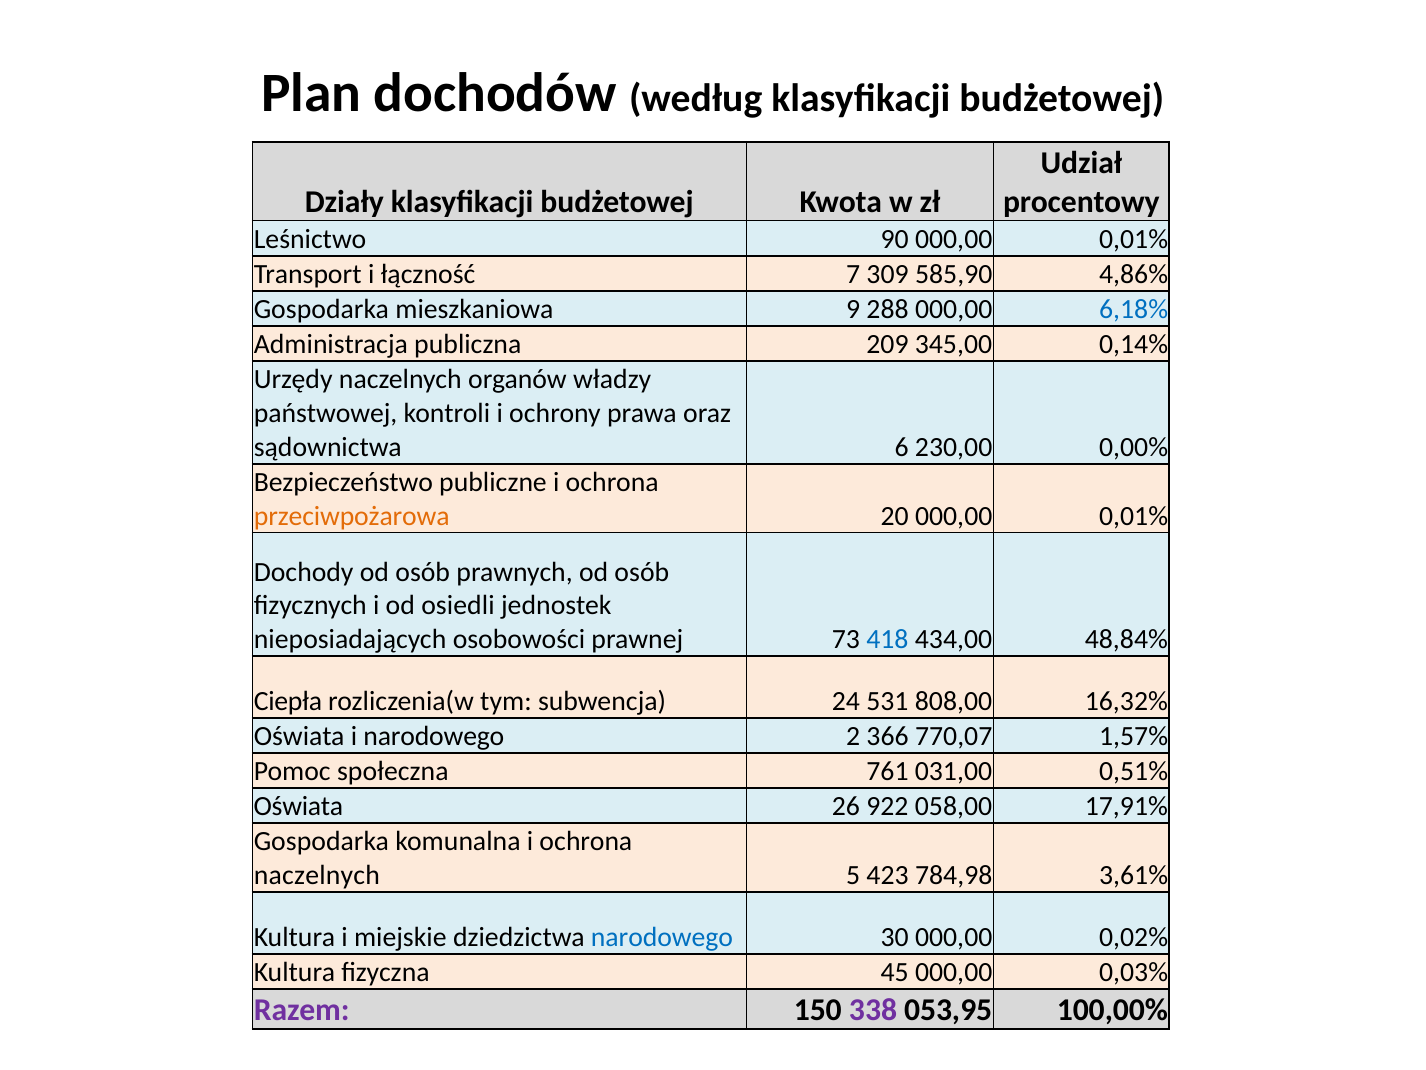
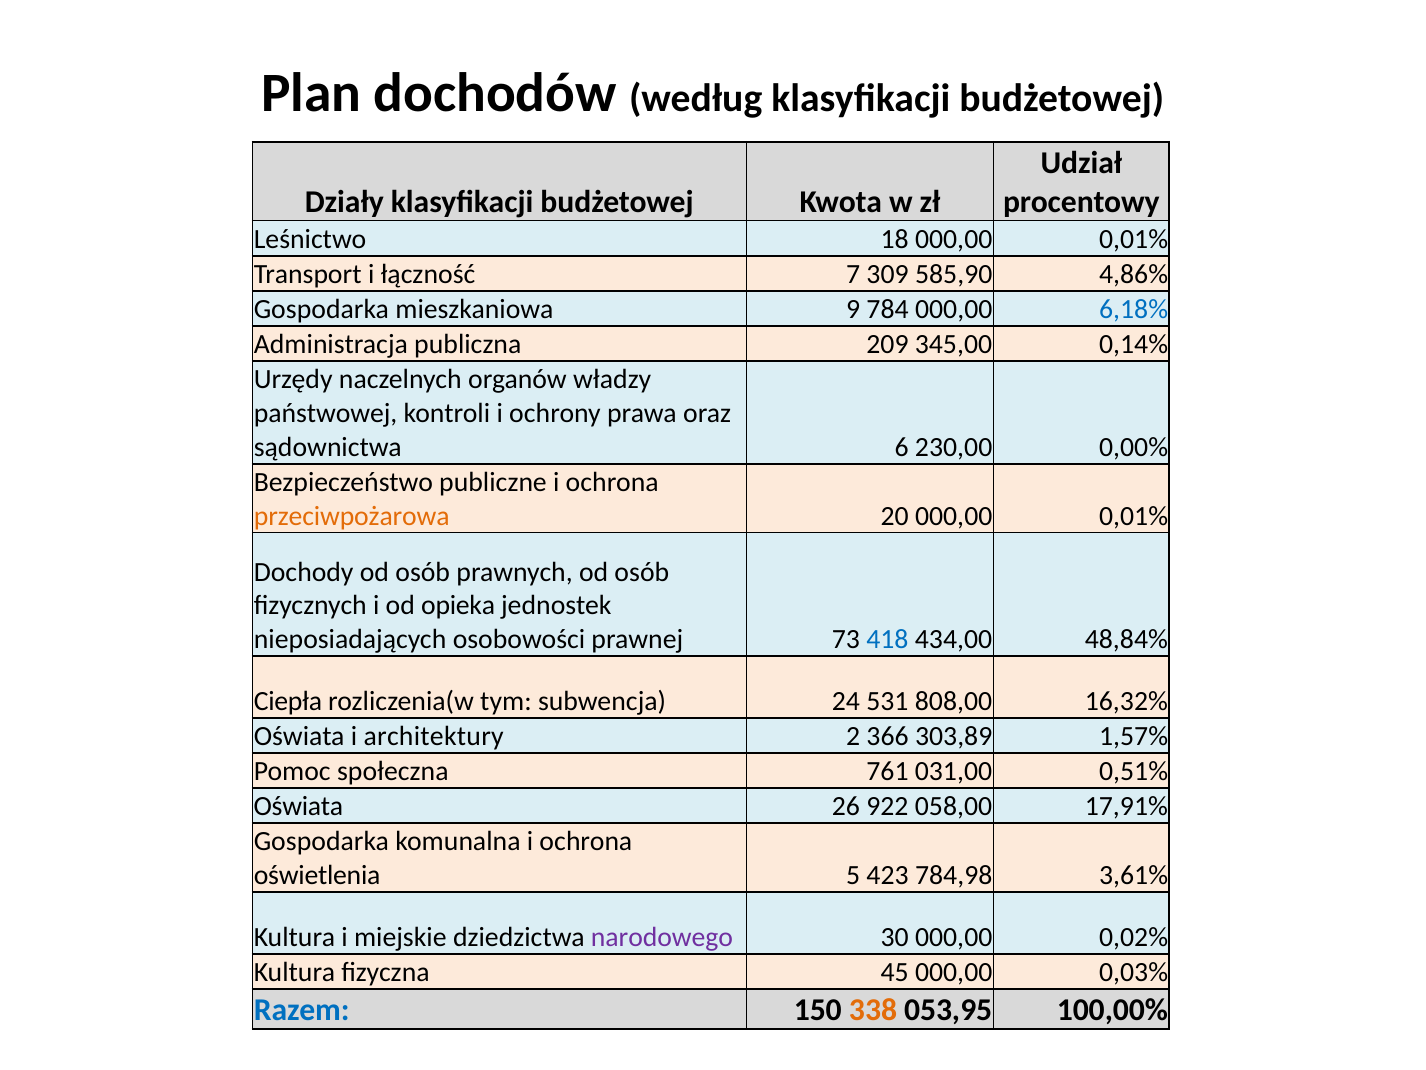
90: 90 -> 18
288: 288 -> 784
osiedli: osiedli -> opieka
i narodowego: narodowego -> architektury
770,07: 770,07 -> 303,89
naczelnych at (317, 875): naczelnych -> oświetlenia
narodowego at (662, 937) colour: blue -> purple
Razem colour: purple -> blue
338 colour: purple -> orange
